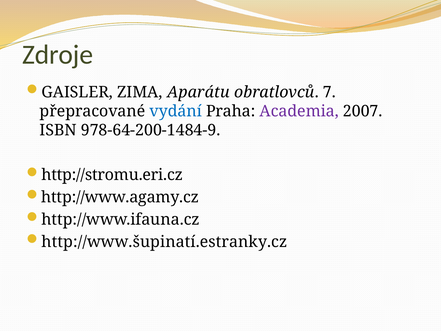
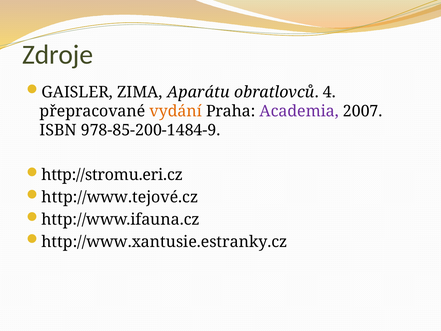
7: 7 -> 4
vydání colour: blue -> orange
978-64-200-1484-9: 978-64-200-1484-9 -> 978-85-200-1484-9
http://www.agamy.cz: http://www.agamy.cz -> http://www.tejové.cz
http://www.šupinatí.estranky.cz: http://www.šupinatí.estranky.cz -> http://www.xantusie.estranky.cz
